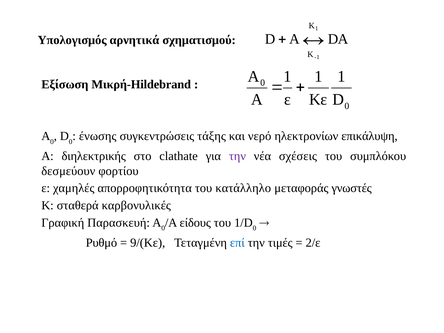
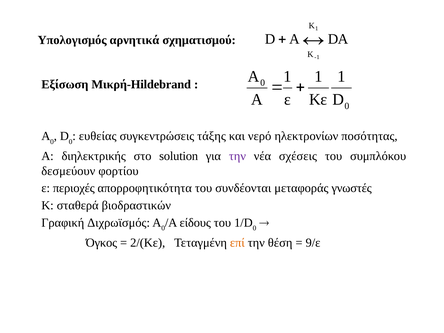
ένωσης: ένωσης -> ευθείας
επικάλυψη: επικάλυψη -> ποσότητας
clathate: clathate -> solution
χαμηλές: χαμηλές -> περιοχές
κατάλληλο: κατάλληλο -> συνδέονται
καρβονυλικές: καρβονυλικές -> βιοδραστικών
Παρασκευή: Παρασκευή -> Διχρωϊσμός
Ρυθμό: Ρυθμό -> Όγκος
9/(Κε: 9/(Κε -> 2/(Κε
επί colour: blue -> orange
τιμές: τιμές -> θέση
2/ε: 2/ε -> 9/ε
